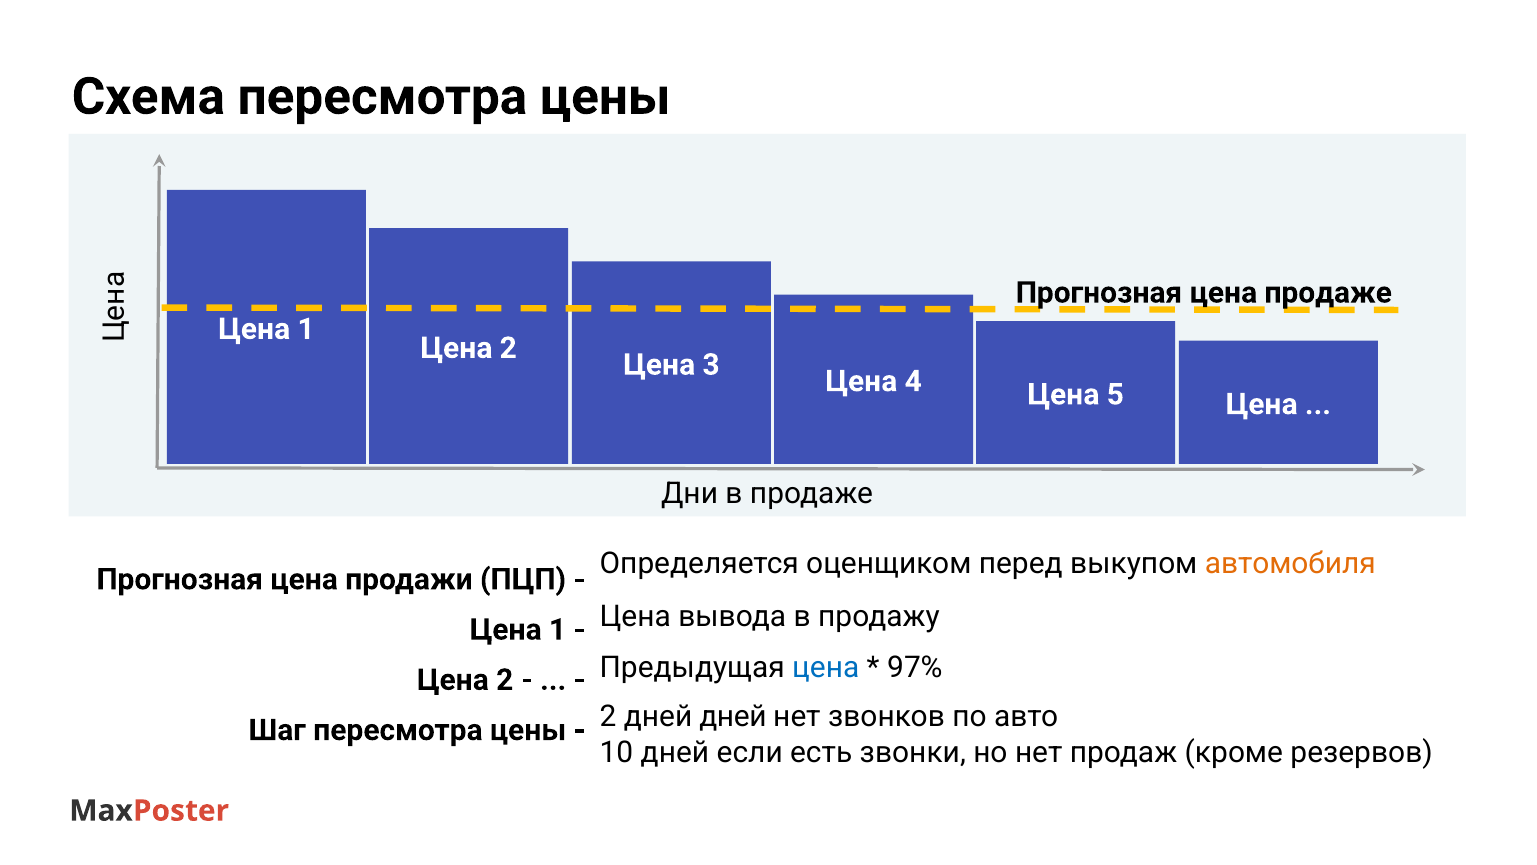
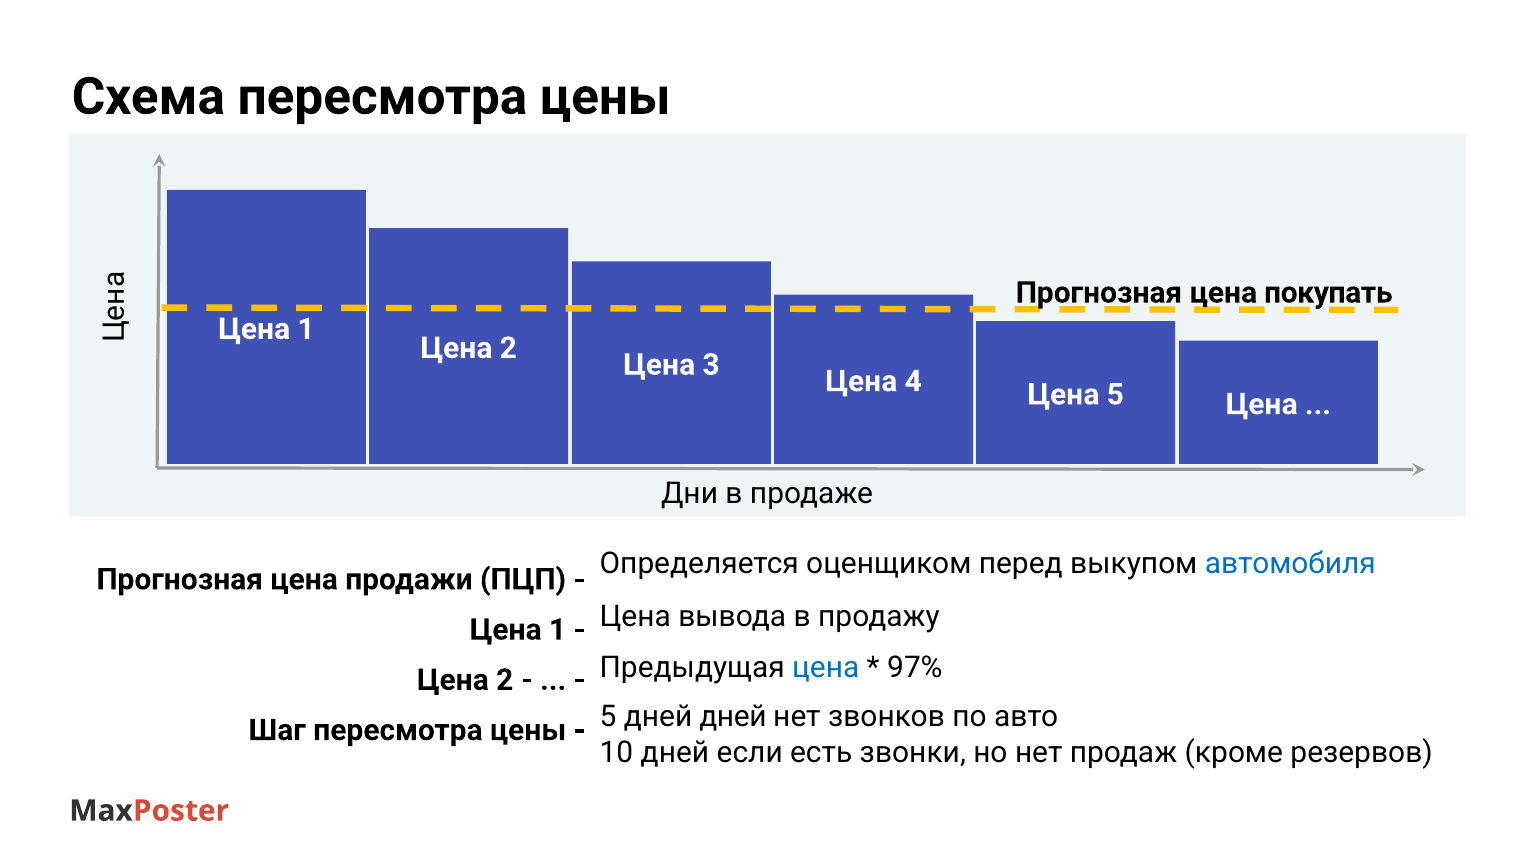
цена продаже: продаже -> покупать
автомобиля colour: orange -> blue
2 at (608, 716): 2 -> 5
